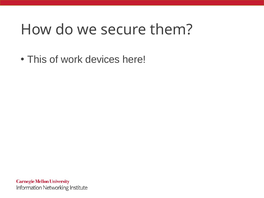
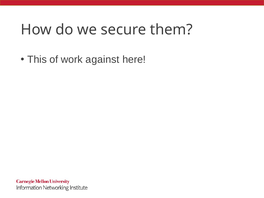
devices: devices -> against
